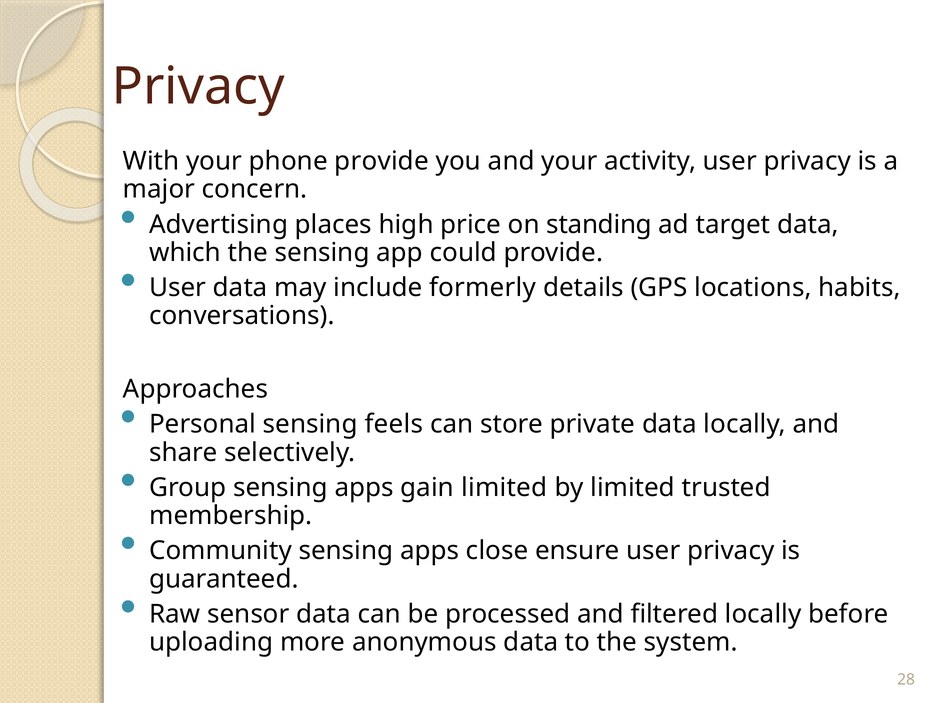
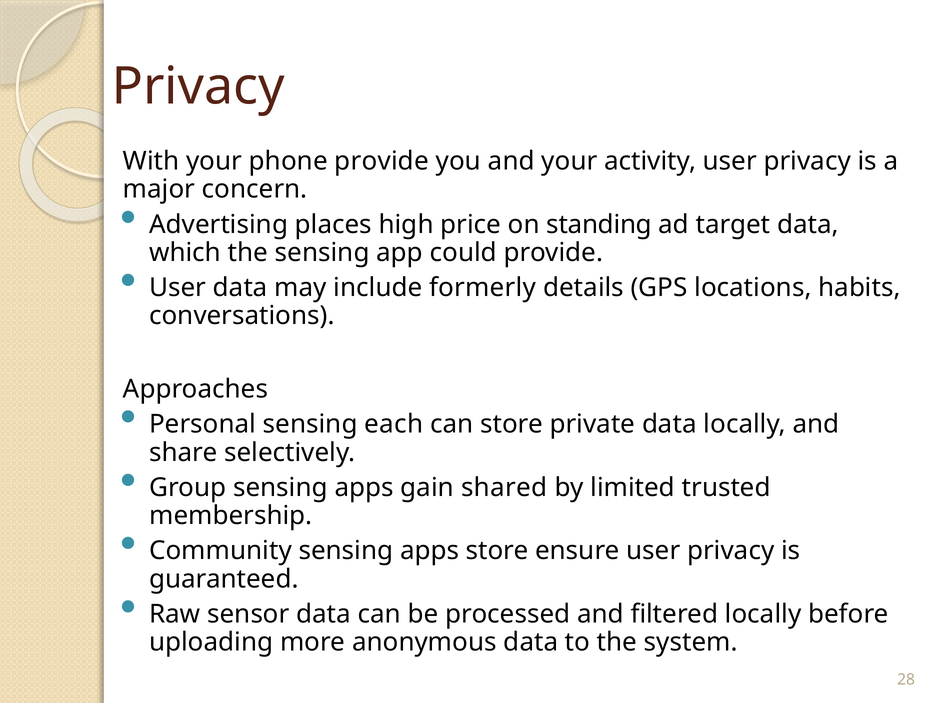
feels: feels -> each
gain limited: limited -> shared
apps close: close -> store
